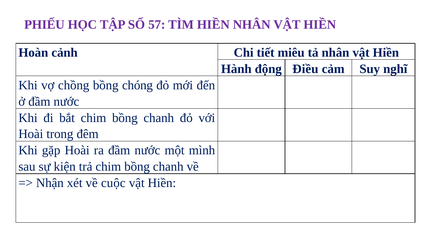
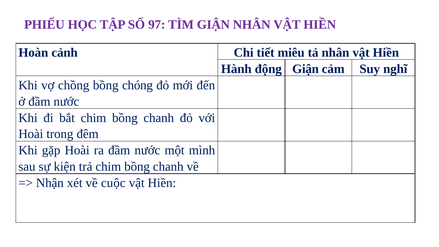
57: 57 -> 97
TÌM HIỀN: HIỀN -> GIẬN
động Điều: Điều -> Giận
